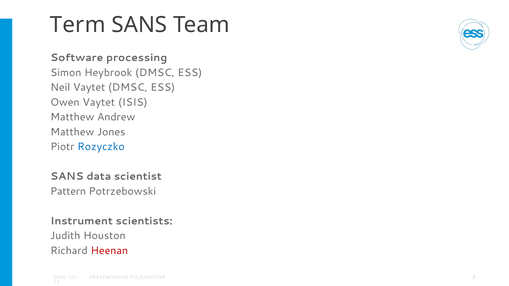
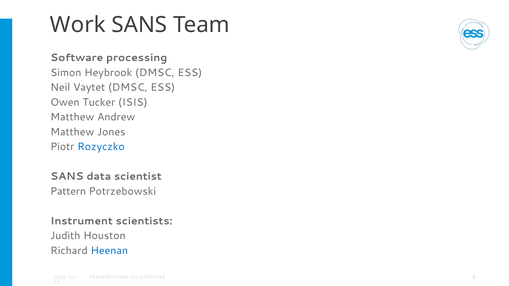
Term: Term -> Work
Owen Vaytet: Vaytet -> Tucker
Heenan colour: red -> blue
